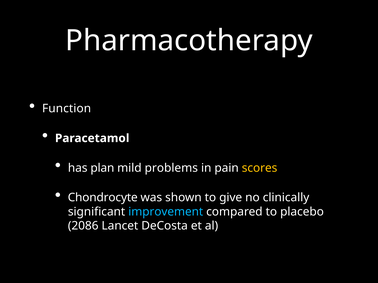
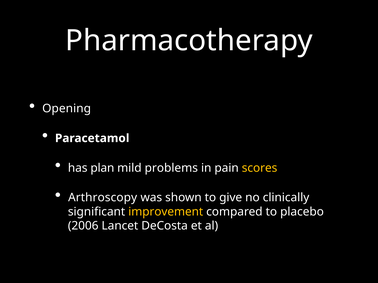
Function: Function -> Opening
Chondrocyte: Chondrocyte -> Arthroscopy
improvement colour: light blue -> yellow
2086: 2086 -> 2006
